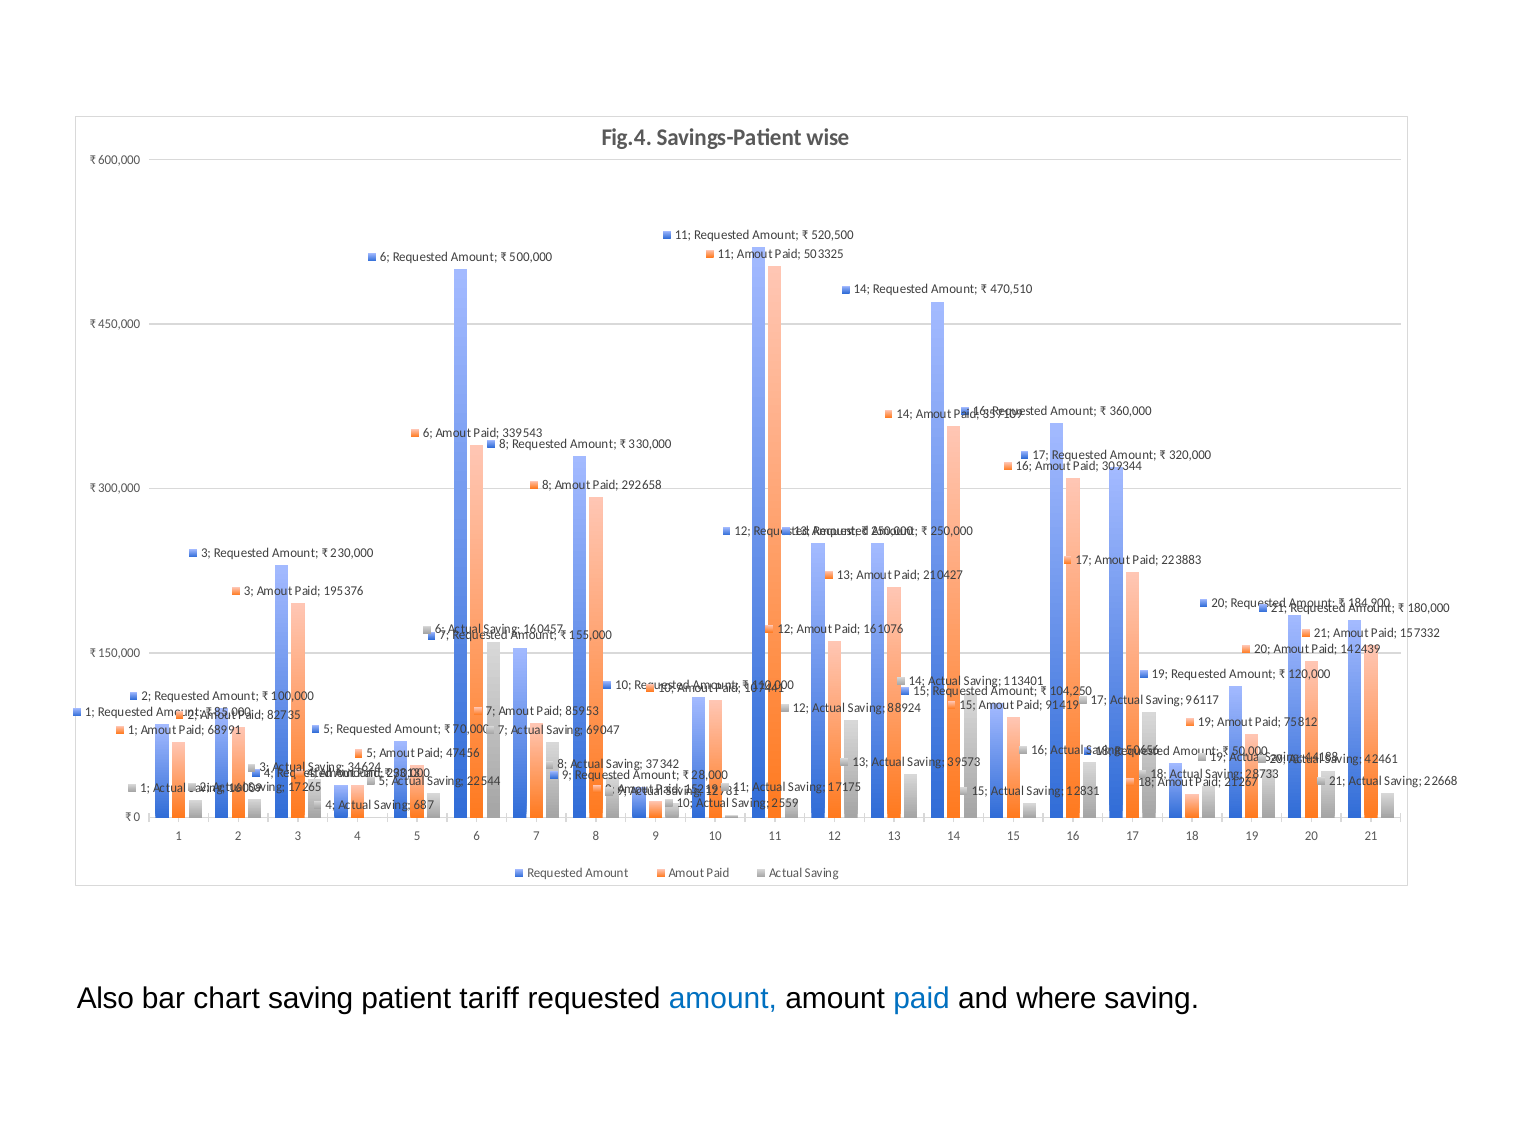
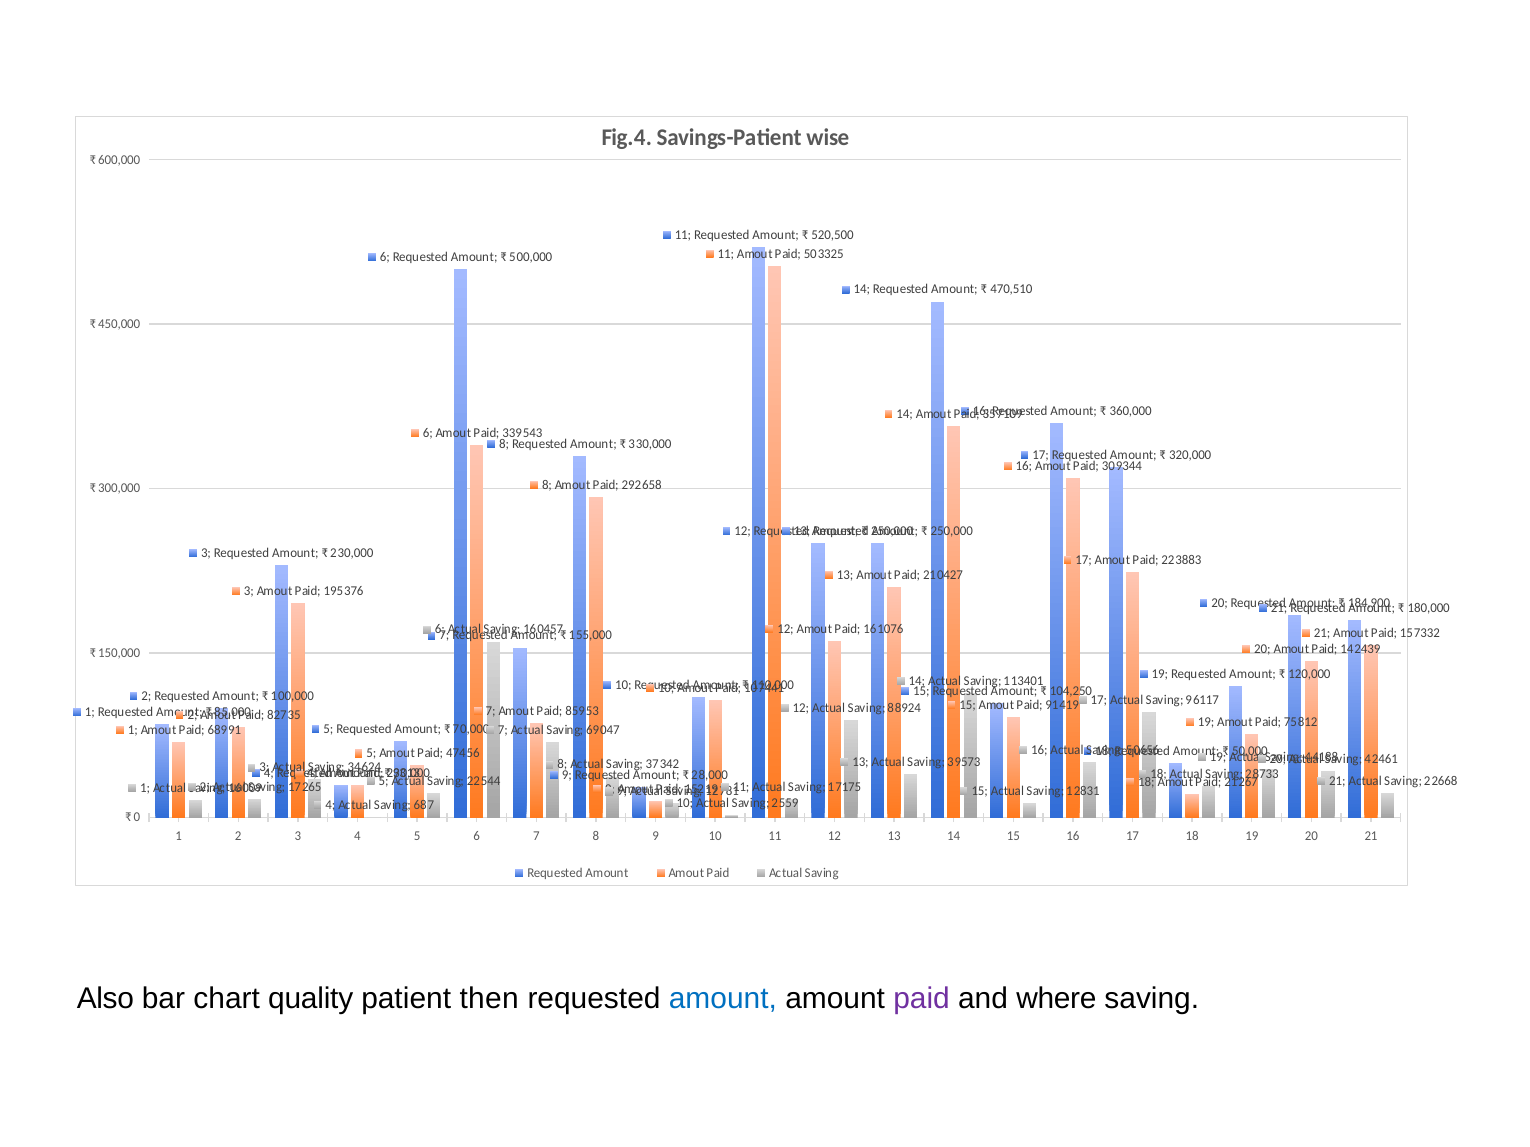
chart saving: saving -> quality
tariff: tariff -> then
paid at (922, 1000) colour: blue -> purple
